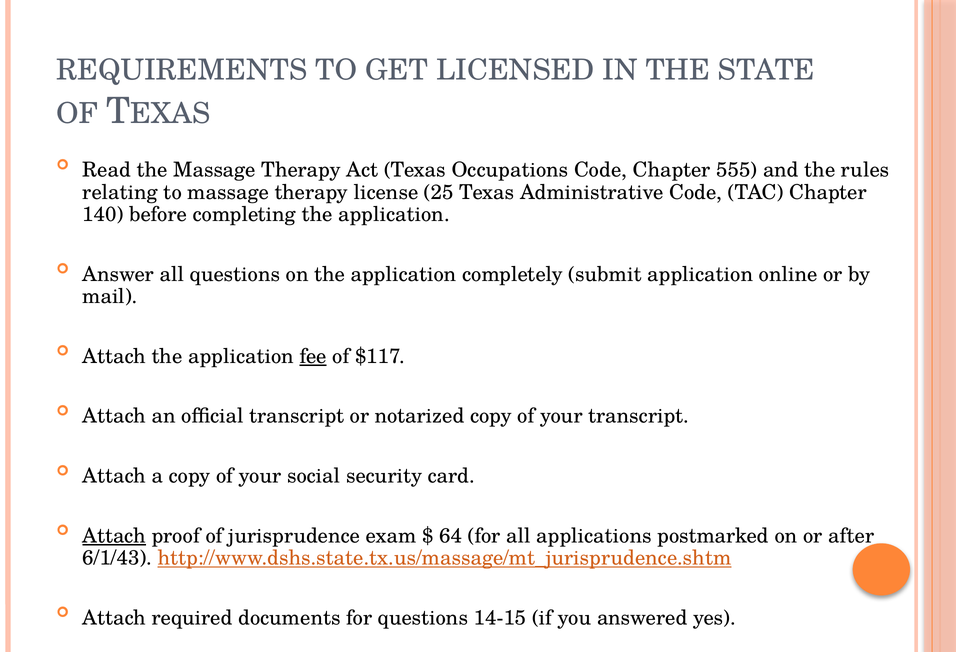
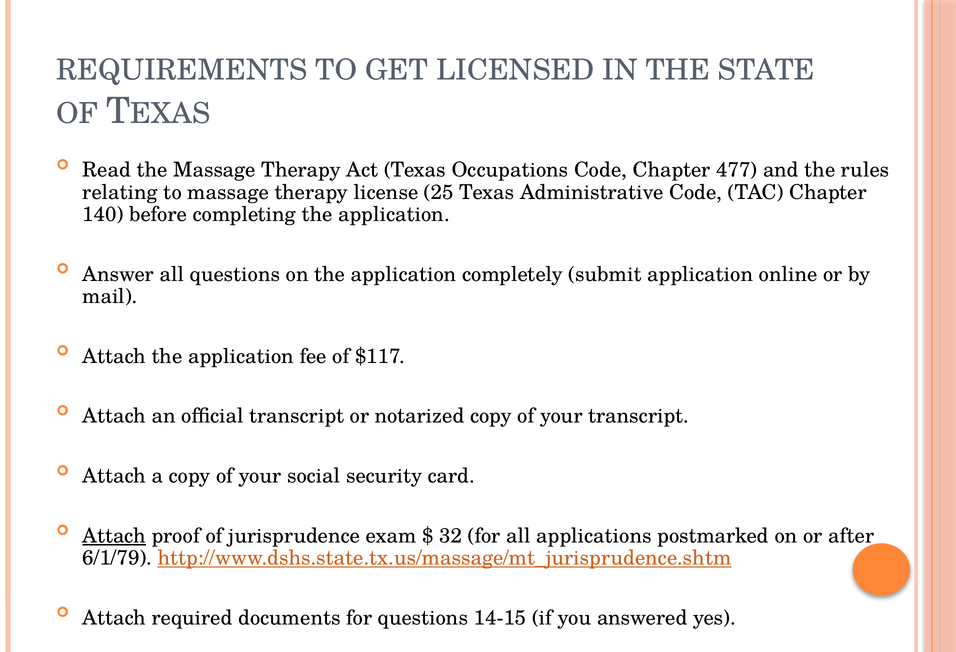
555: 555 -> 477
fee underline: present -> none
64: 64 -> 32
6/1/43: 6/1/43 -> 6/1/79
